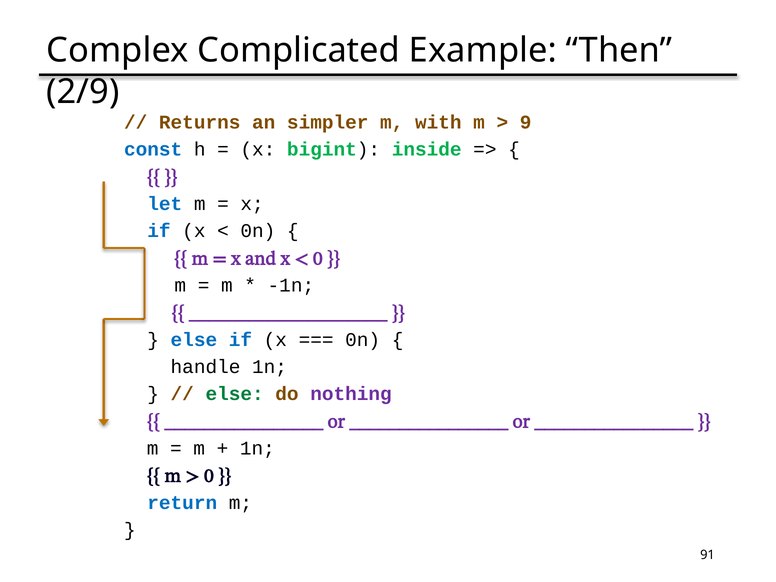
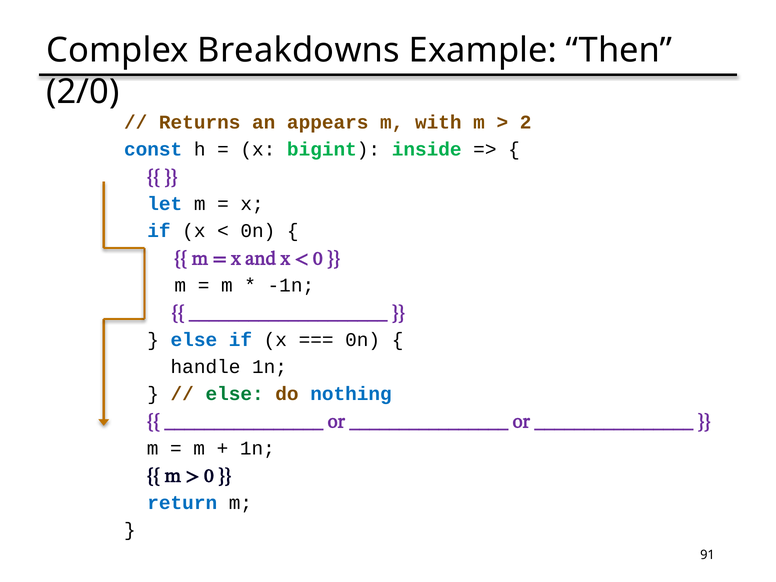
Complicated: Complicated -> Breakdowns
2/9: 2/9 -> 2/0
simpler: simpler -> appears
9: 9 -> 2
nothing colour: purple -> blue
